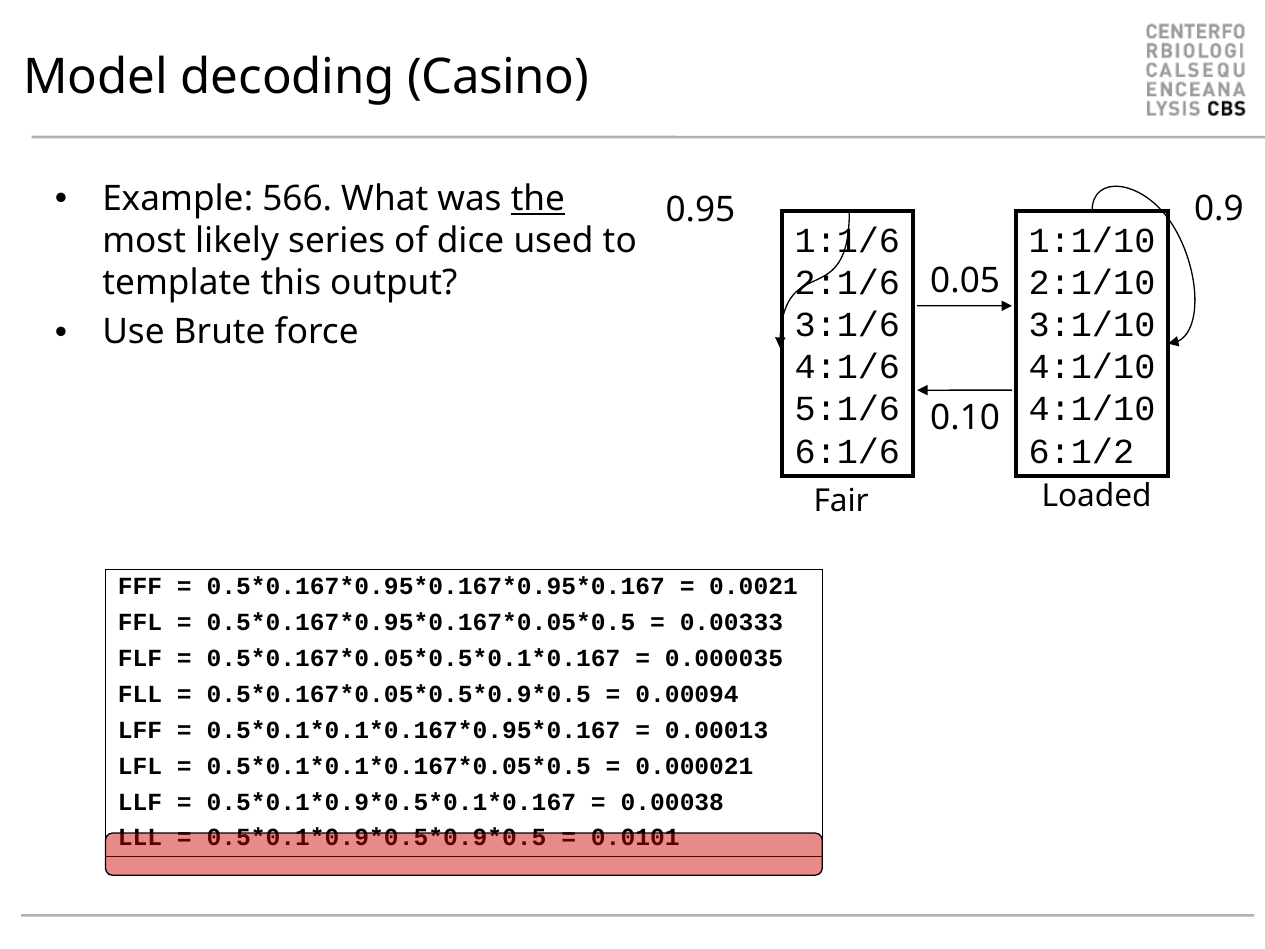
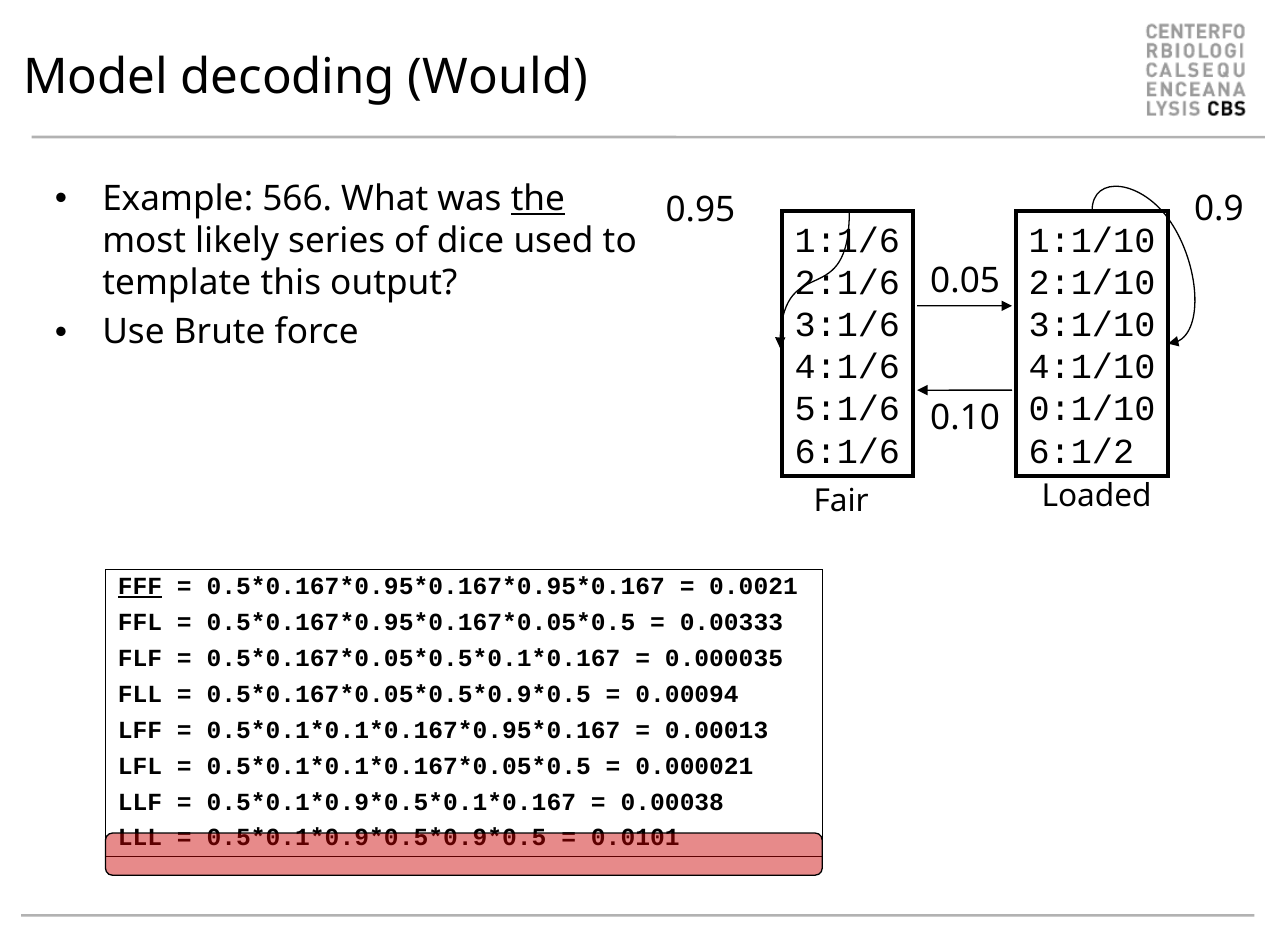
Casino: Casino -> Would
4:1/10 at (1092, 409): 4:1/10 -> 0:1/10
FFF underline: none -> present
